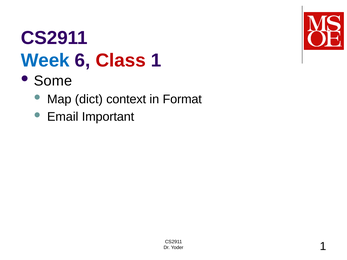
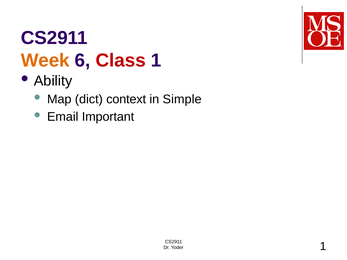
Week colour: blue -> orange
Some: Some -> Ability
Format: Format -> Simple
